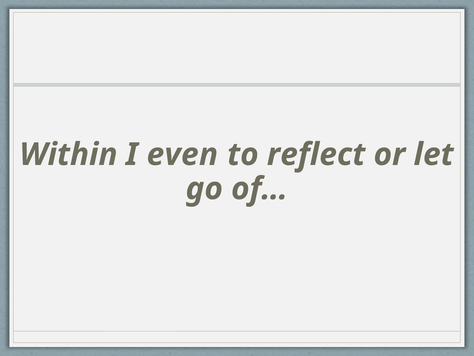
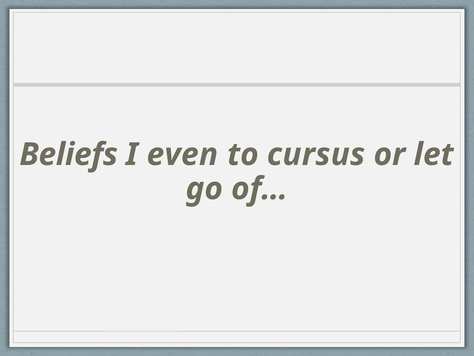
Within: Within -> Beliefs
reflect: reflect -> cursus
